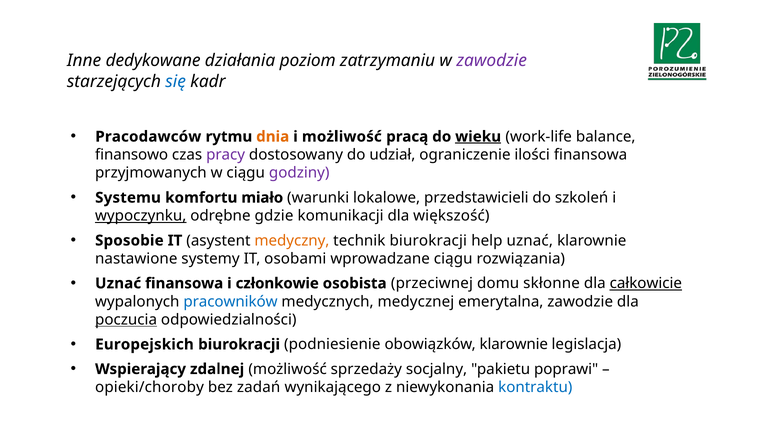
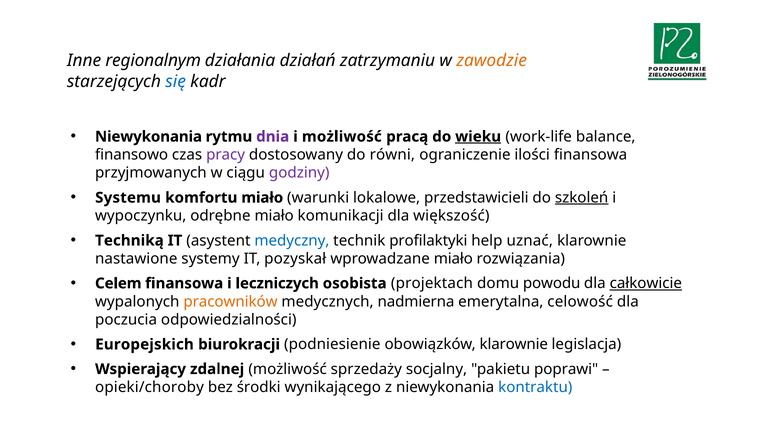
dedykowane: dedykowane -> regionalnym
poziom: poziom -> działań
zawodzie at (492, 61) colour: purple -> orange
Pracodawców at (148, 137): Pracodawców -> Niewykonania
dnia colour: orange -> purple
udział: udział -> równi
szkoleń underline: none -> present
wypoczynku underline: present -> none
odrębne gdzie: gdzie -> miało
Sposobie: Sposobie -> Techniką
medyczny colour: orange -> blue
technik biurokracji: biurokracji -> profilaktyki
osobami: osobami -> pozyskał
wprowadzane ciągu: ciągu -> miało
Uznać at (118, 284): Uznać -> Celem
członkowie: członkowie -> leczniczych
przeciwnej: przeciwnej -> projektach
skłonne: skłonne -> powodu
pracowników colour: blue -> orange
medycznej: medycznej -> nadmierna
emerytalna zawodzie: zawodzie -> celowość
poczucia underline: present -> none
zadań: zadań -> środki
